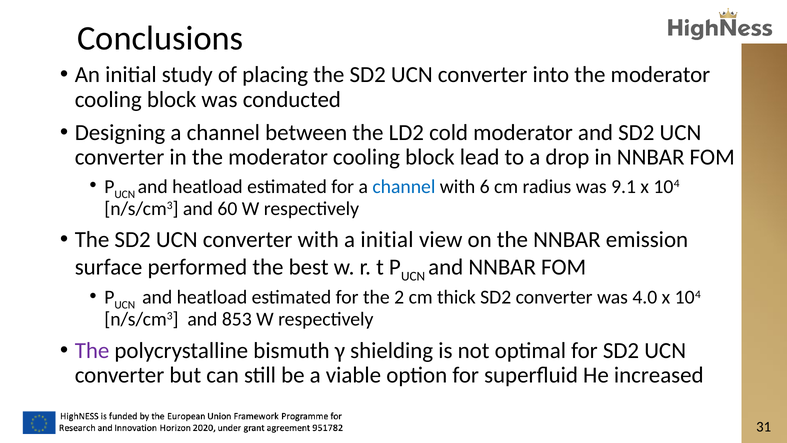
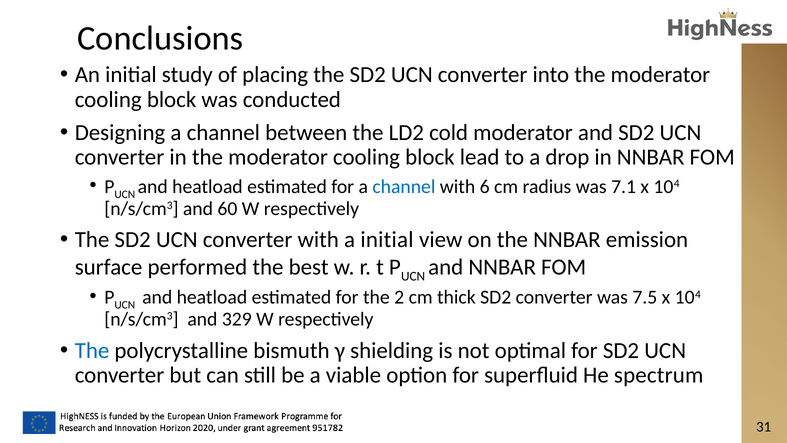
9.1: 9.1 -> 7.1
4.0: 4.0 -> 7.5
853: 853 -> 329
The at (92, 350) colour: purple -> blue
increased: increased -> spectrum
